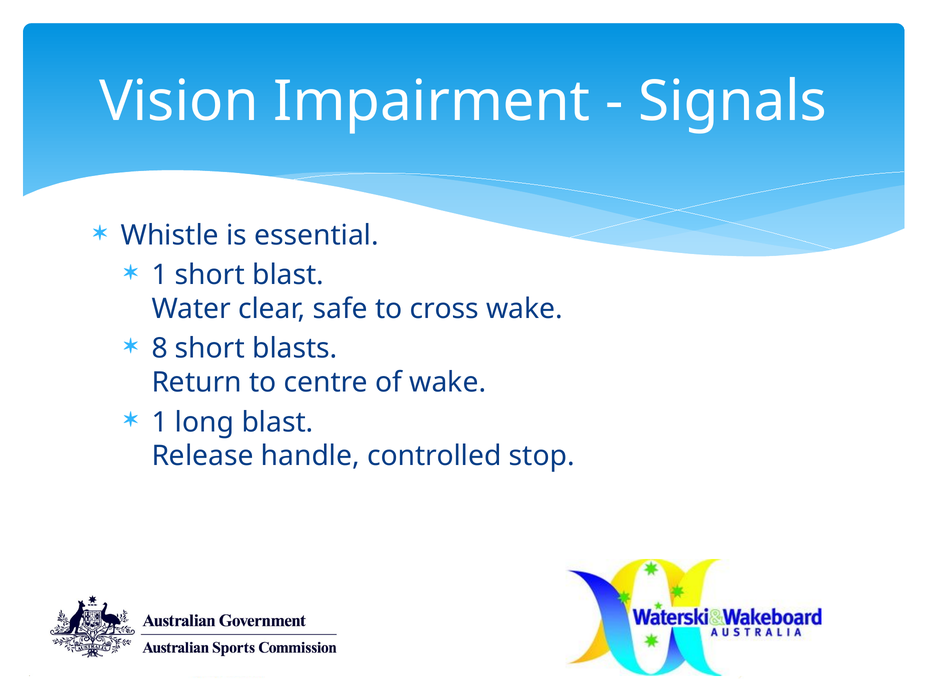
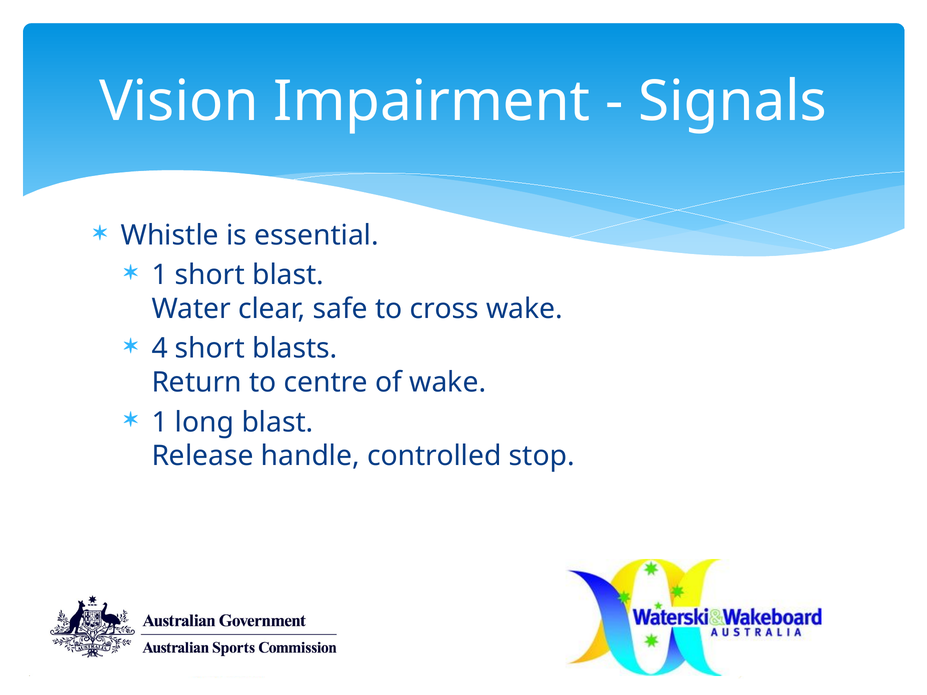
8: 8 -> 4
